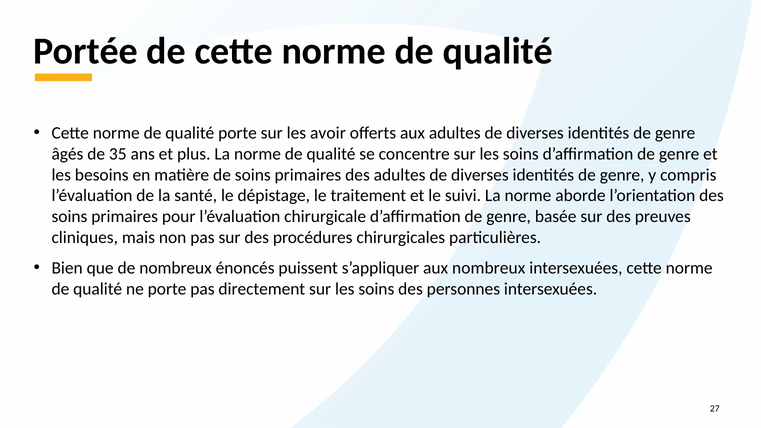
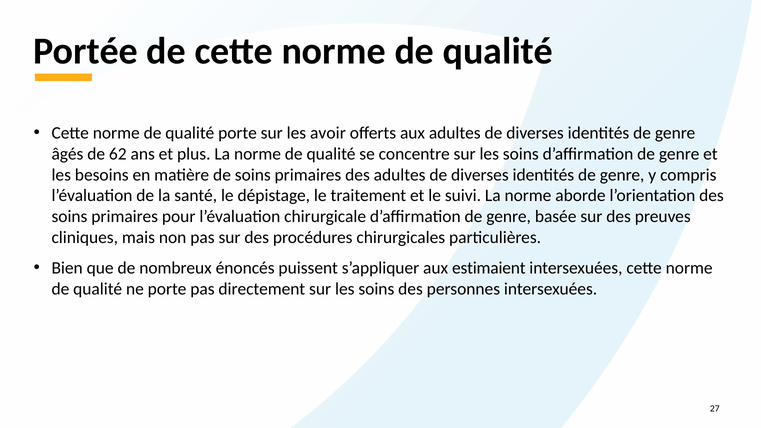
35: 35 -> 62
aux nombreux: nombreux -> estimaient
